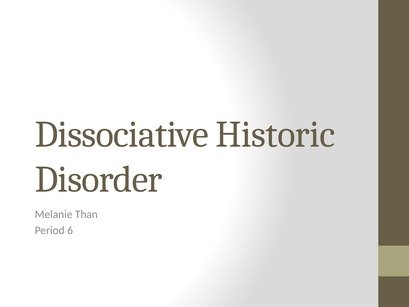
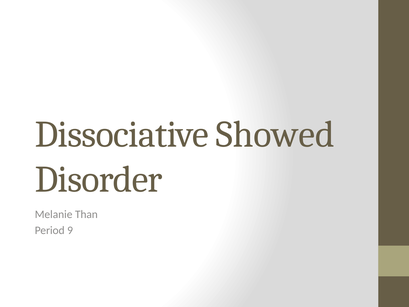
Historic: Historic -> Showed
6: 6 -> 9
